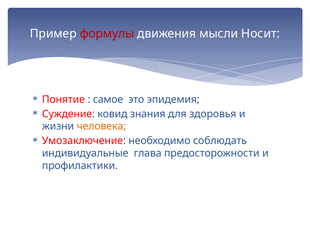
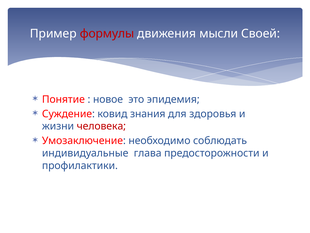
Носит: Носит -> Своей
самое: самое -> новое
человека colour: orange -> red
